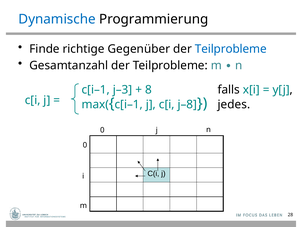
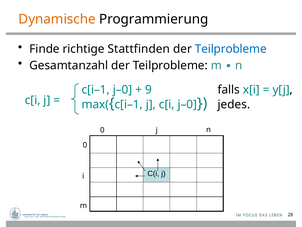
Dynamische colour: blue -> orange
Gegenüber: Gegenüber -> Stattfinden
c[i–1 j–3: j–3 -> j–0
8: 8 -> 9
c[i j–8: j–8 -> j–0
